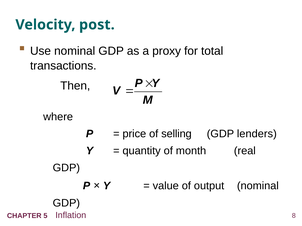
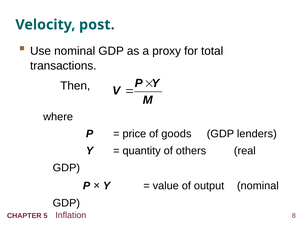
selling: selling -> goods
month: month -> others
